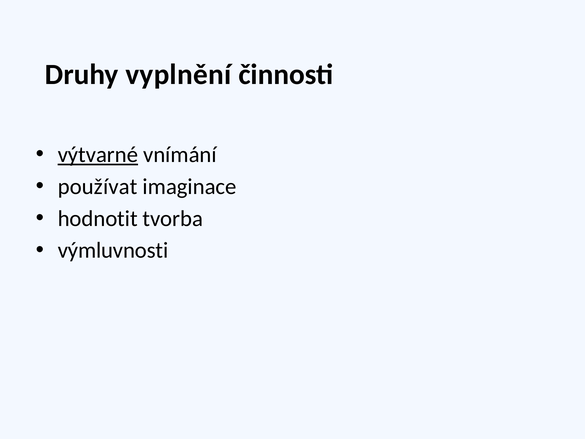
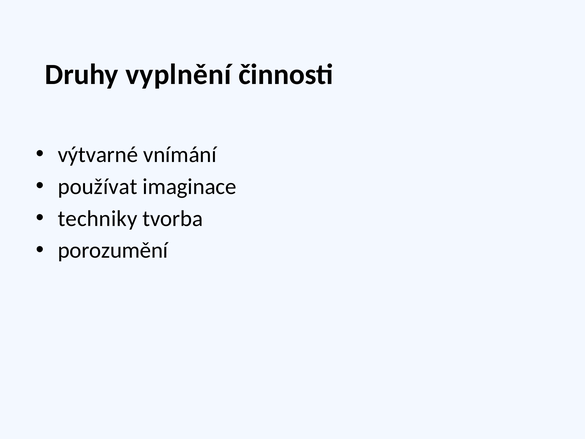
výtvarné underline: present -> none
hodnotit: hodnotit -> techniky
výmluvnosti: výmluvnosti -> porozumění
